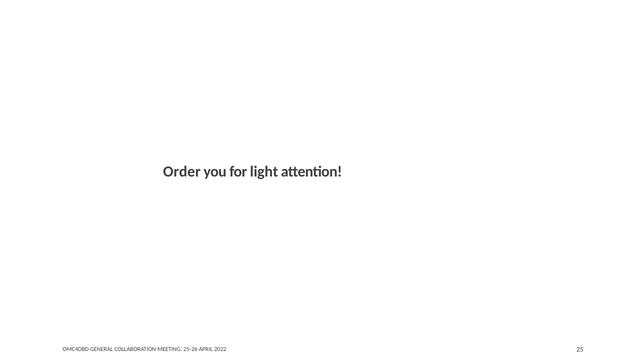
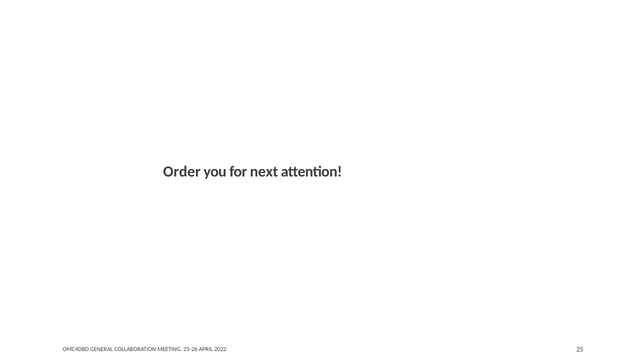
light: light -> next
